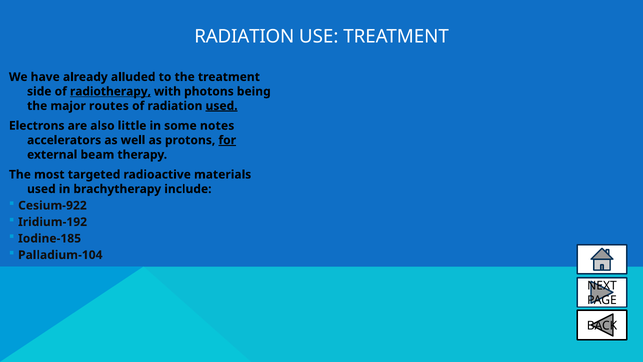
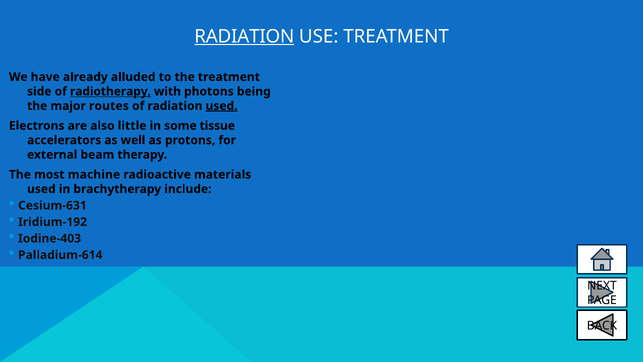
RADIATION at (244, 36) underline: none -> present
notes: notes -> tissue
for underline: present -> none
targeted: targeted -> machine
Cesium-922: Cesium-922 -> Cesium-631
Iodine-185: Iodine-185 -> Iodine-403
Palladium-104: Palladium-104 -> Palladium-614
